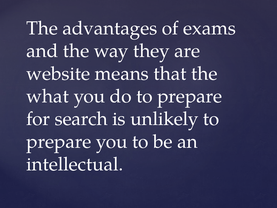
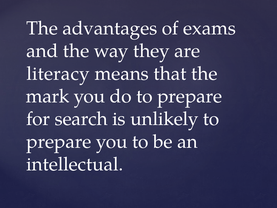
website: website -> literacy
what: what -> mark
